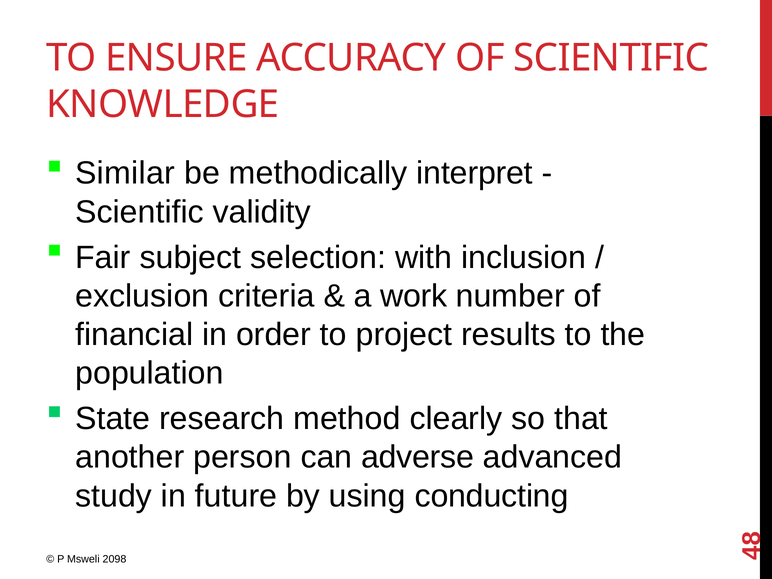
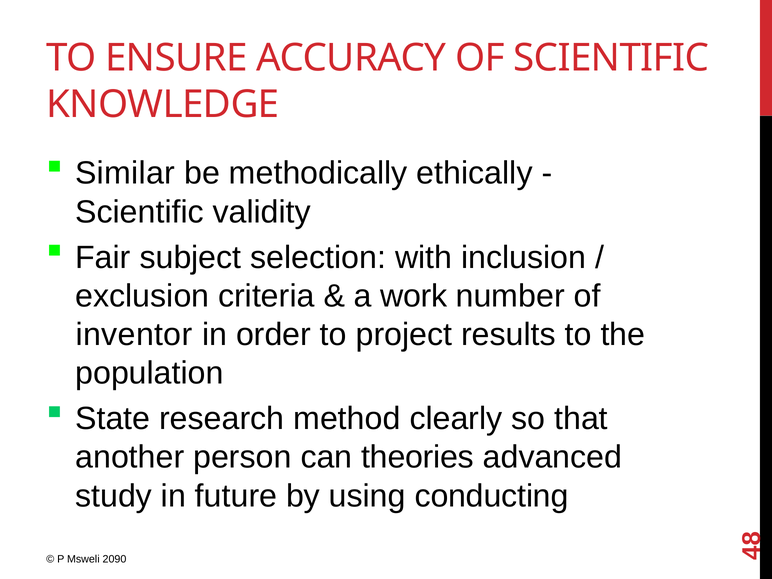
interpret: interpret -> ethically
financial: financial -> inventor
adverse: adverse -> theories
2098: 2098 -> 2090
